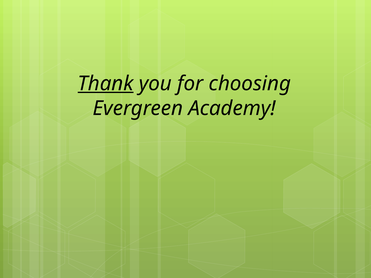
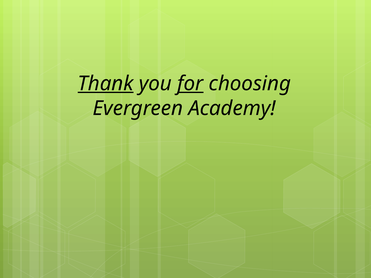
for underline: none -> present
